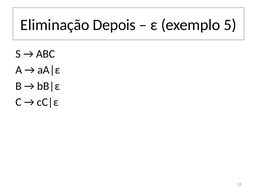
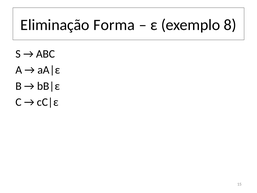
Depois: Depois -> Forma
5: 5 -> 8
